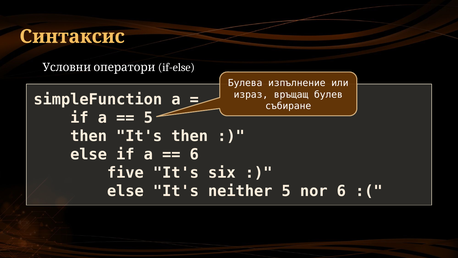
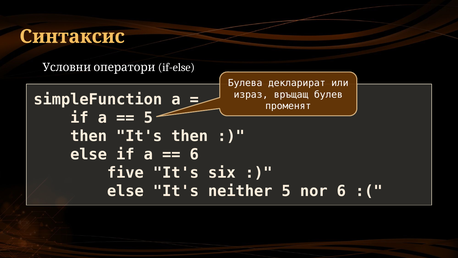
изпълнение: изпълнение -> декларират
събиране: събиране -> променят
